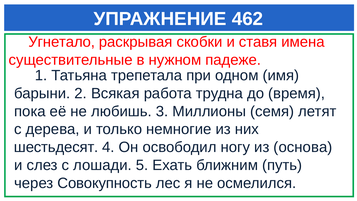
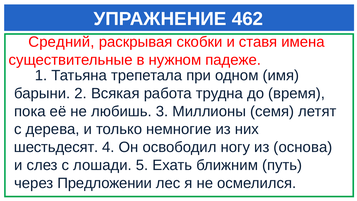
Угнетало: Угнетало -> Средний
Совокупность: Совокупность -> Предложении
